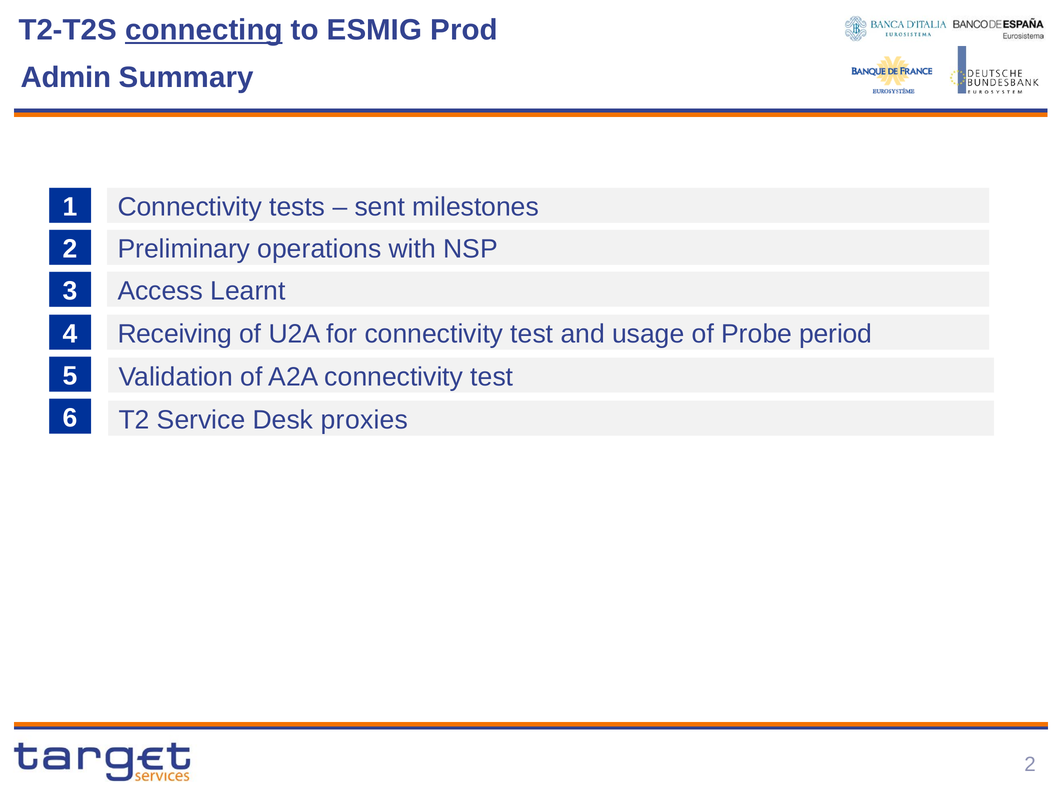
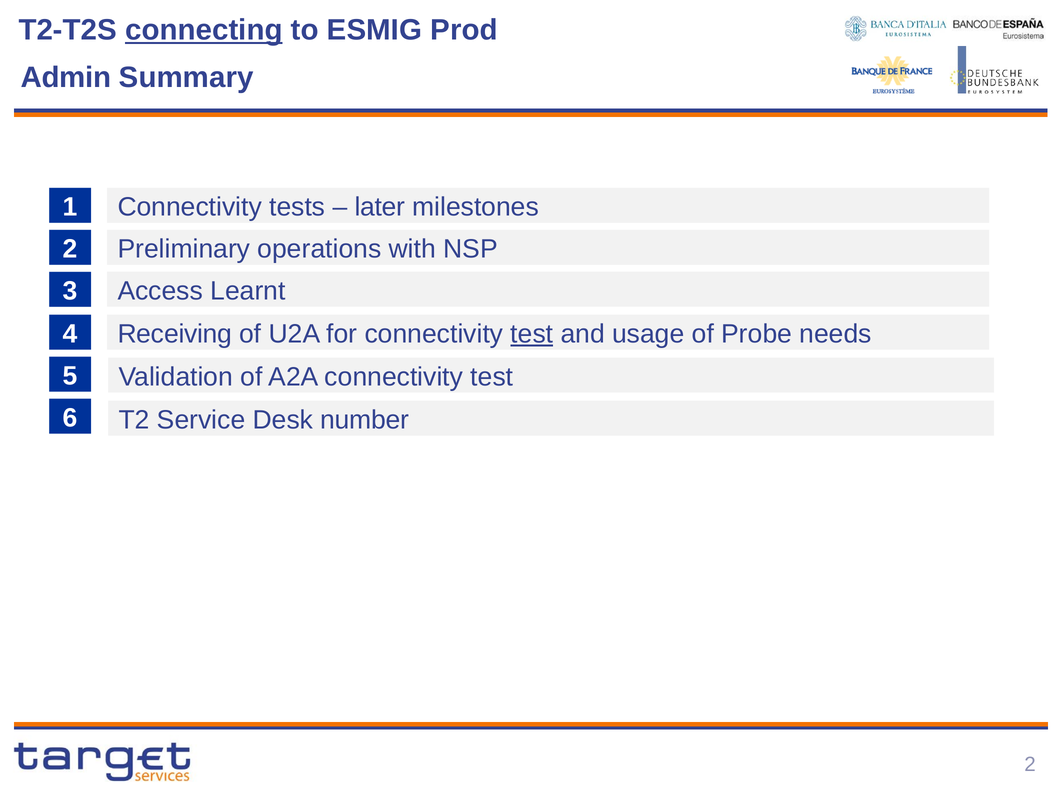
sent: sent -> later
test at (532, 334) underline: none -> present
period: period -> needs
proxies: proxies -> number
